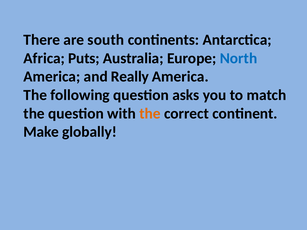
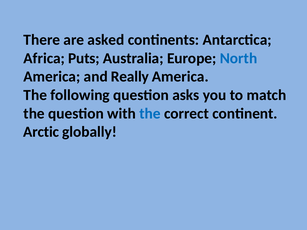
south: south -> asked
the at (150, 114) colour: orange -> blue
Make: Make -> Arctic
